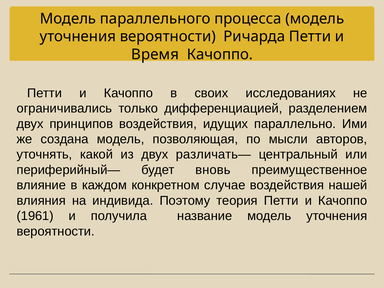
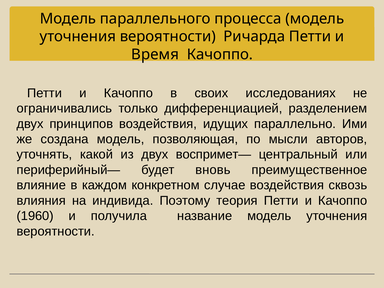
различать—: различать— -> воспримет—
нашей: нашей -> сквозь
1961: 1961 -> 1960
